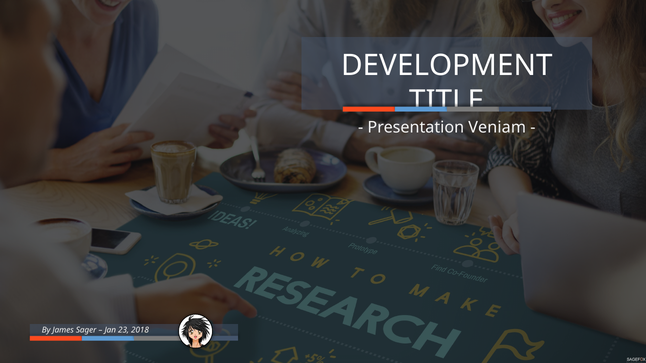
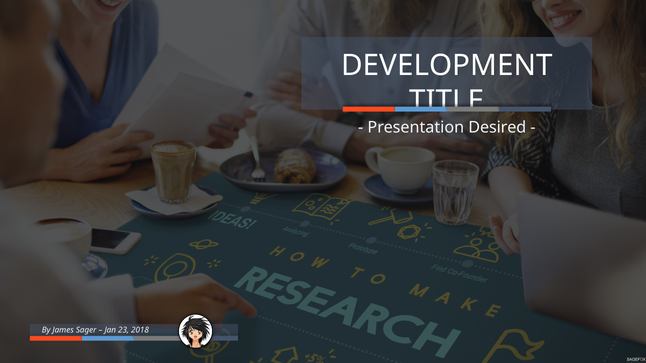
Veniam: Veniam -> Desired
